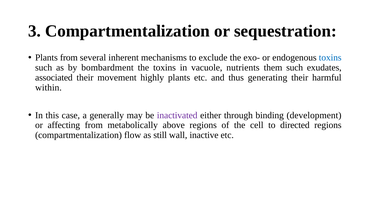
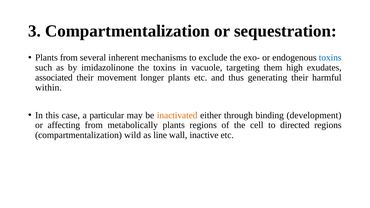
bombardment: bombardment -> imidazolinone
nutrients: nutrients -> targeting
them such: such -> high
highly: highly -> longer
generally: generally -> particular
inactivated colour: purple -> orange
metabolically above: above -> plants
flow: flow -> wild
still: still -> line
